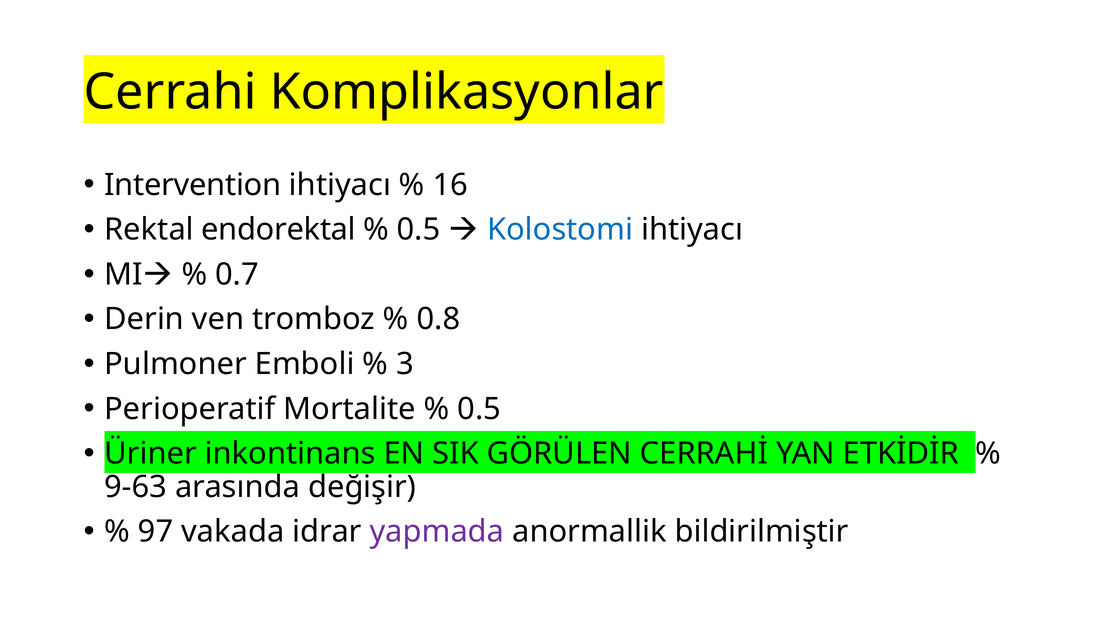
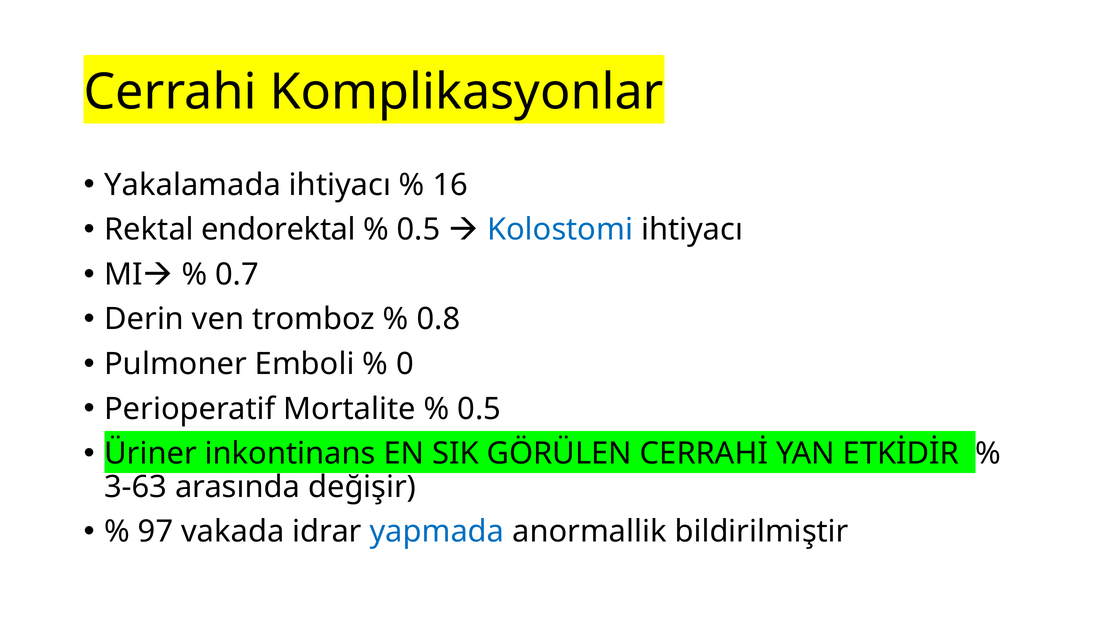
Intervention: Intervention -> Yakalamada
3: 3 -> 0
9-63: 9-63 -> 3-63
yapmada colour: purple -> blue
